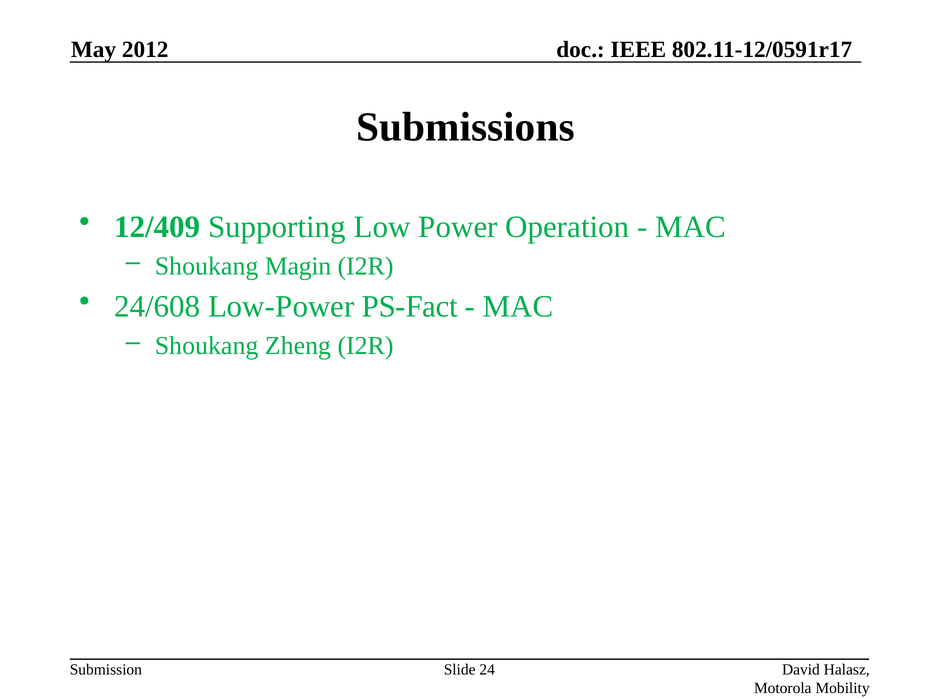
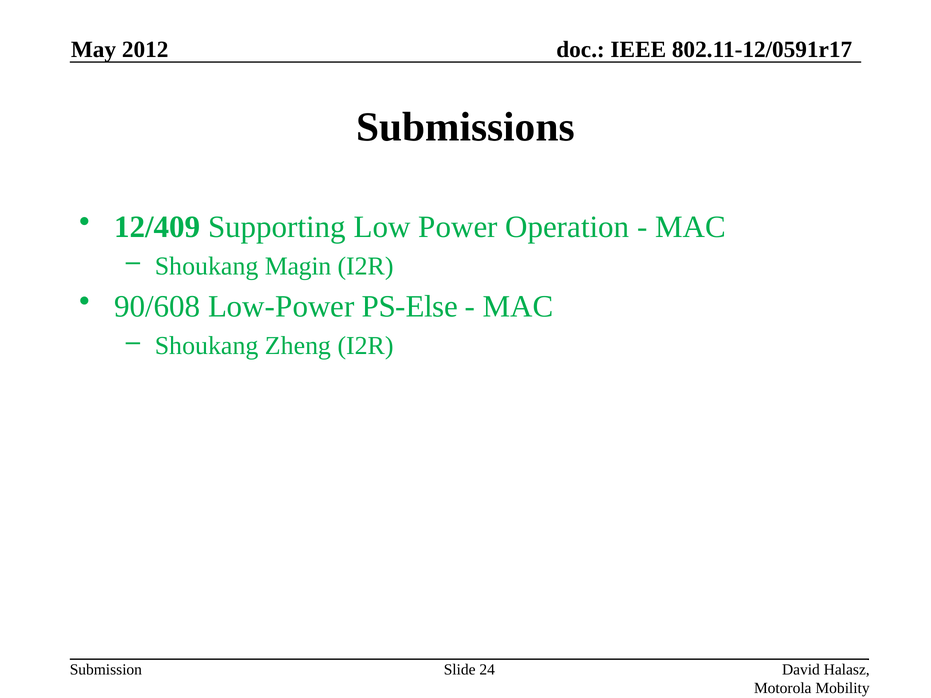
24/608: 24/608 -> 90/608
PS-Fact: PS-Fact -> PS-Else
